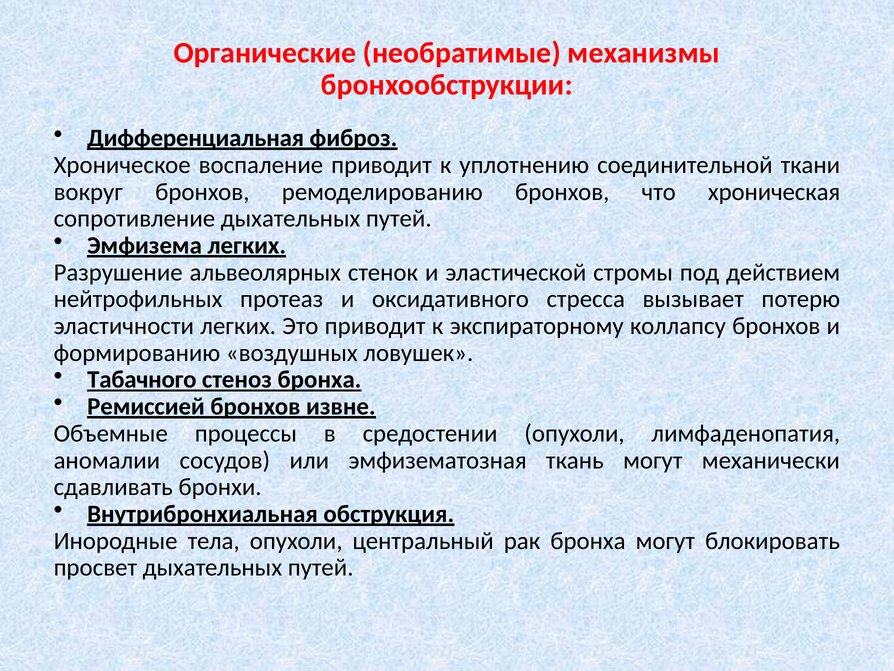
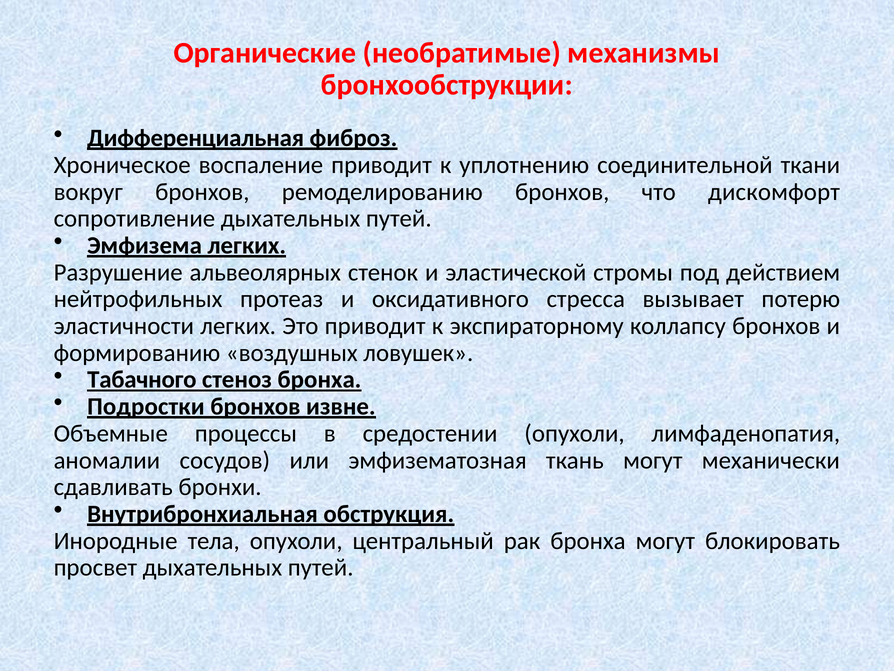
хроническая: хроническая -> дискомфорт
Ремиссией: Ремиссией -> Подростки
